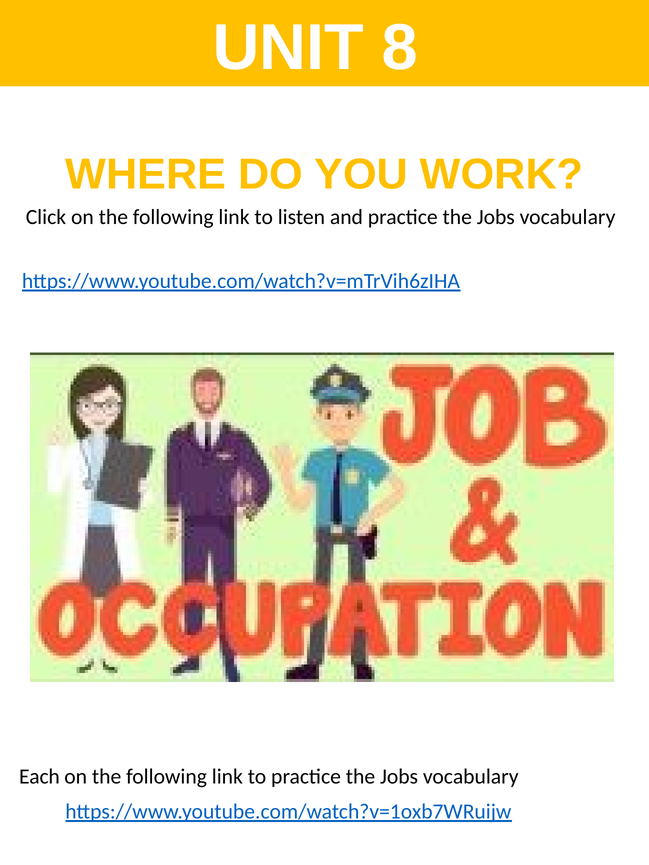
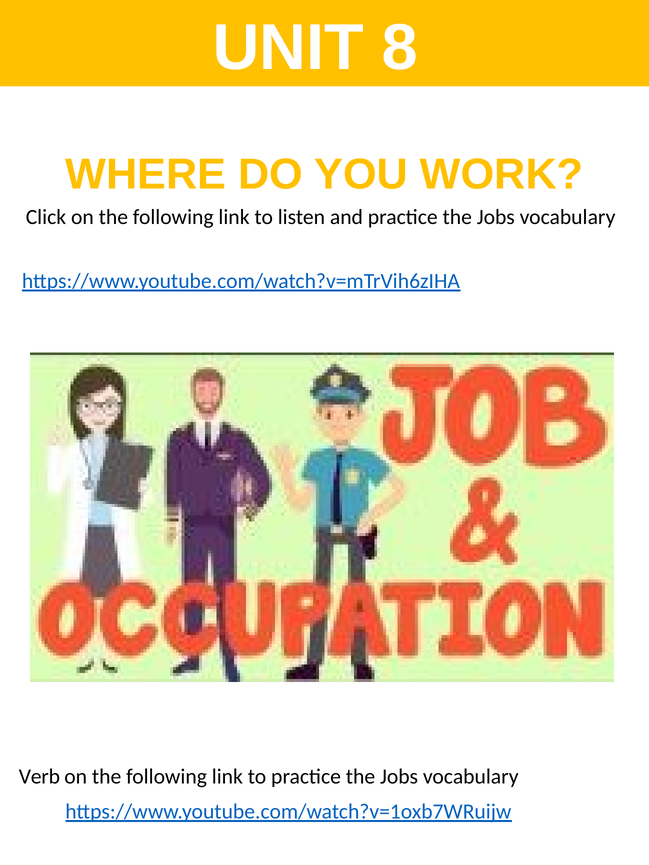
Each: Each -> Verb
